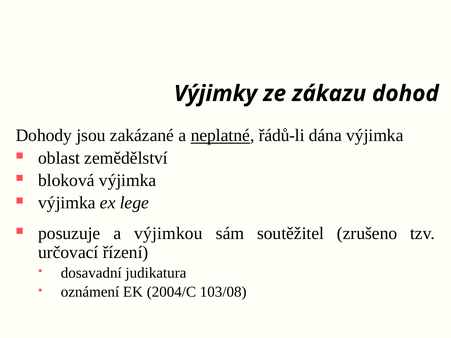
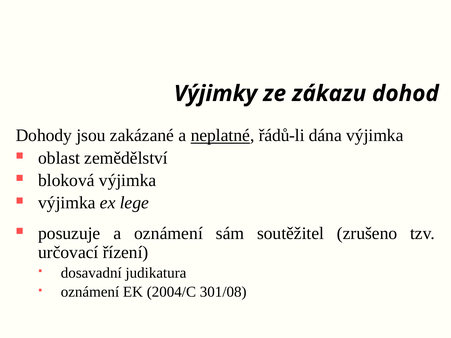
a výjimkou: výjimkou -> oznámení
103/08: 103/08 -> 301/08
